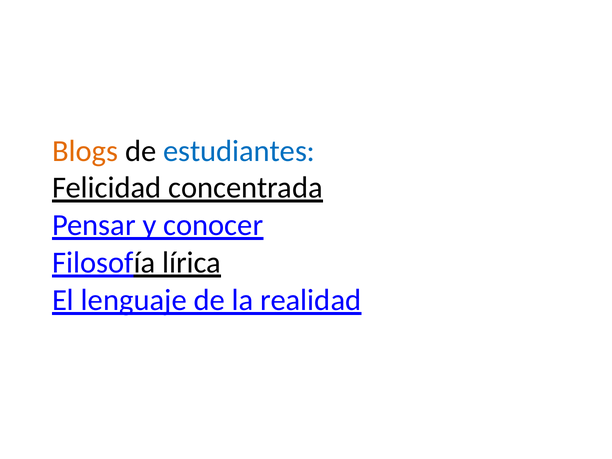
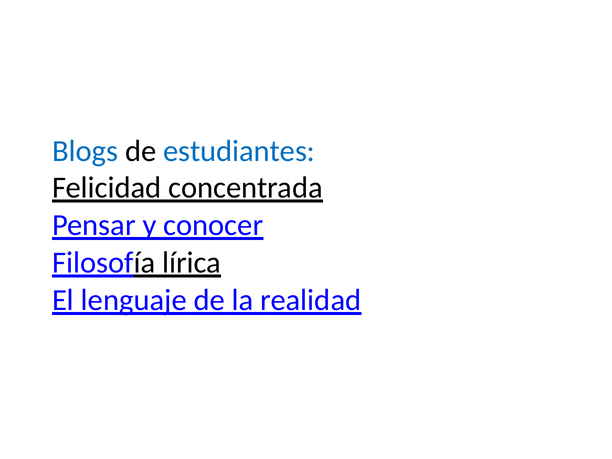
Blogs colour: orange -> blue
